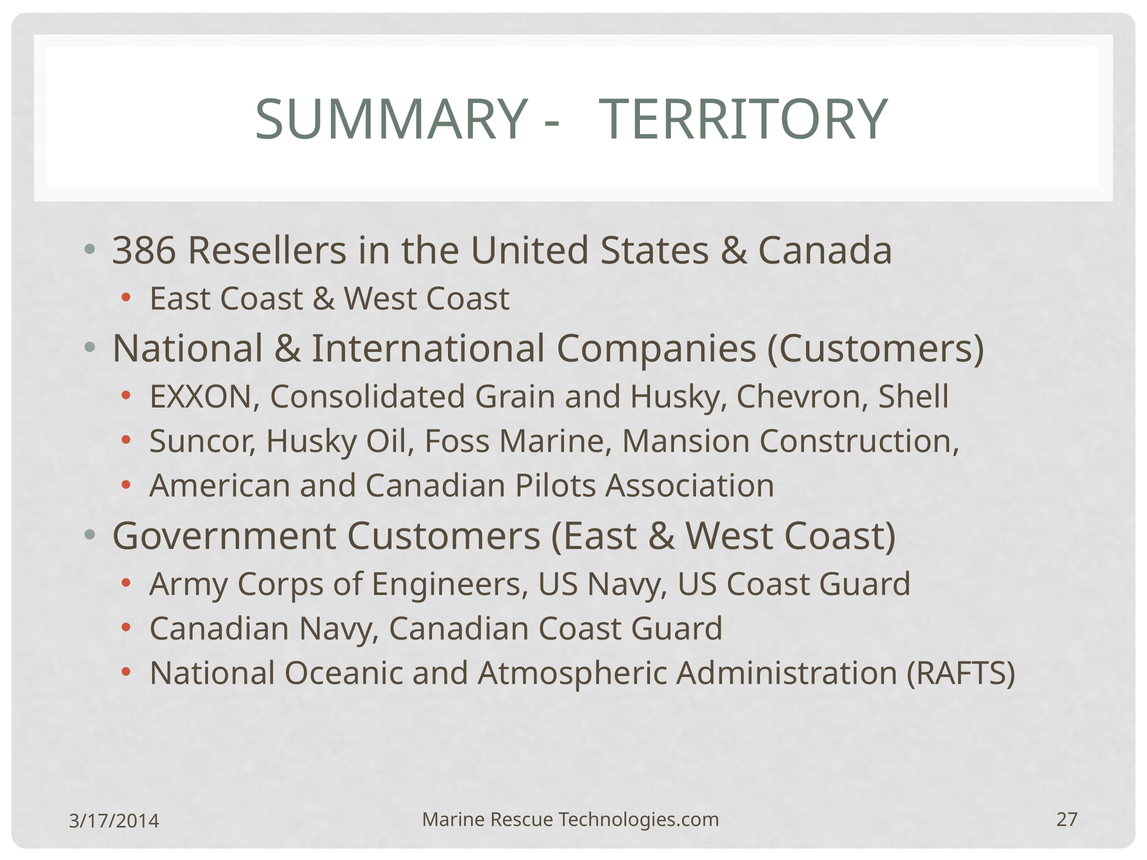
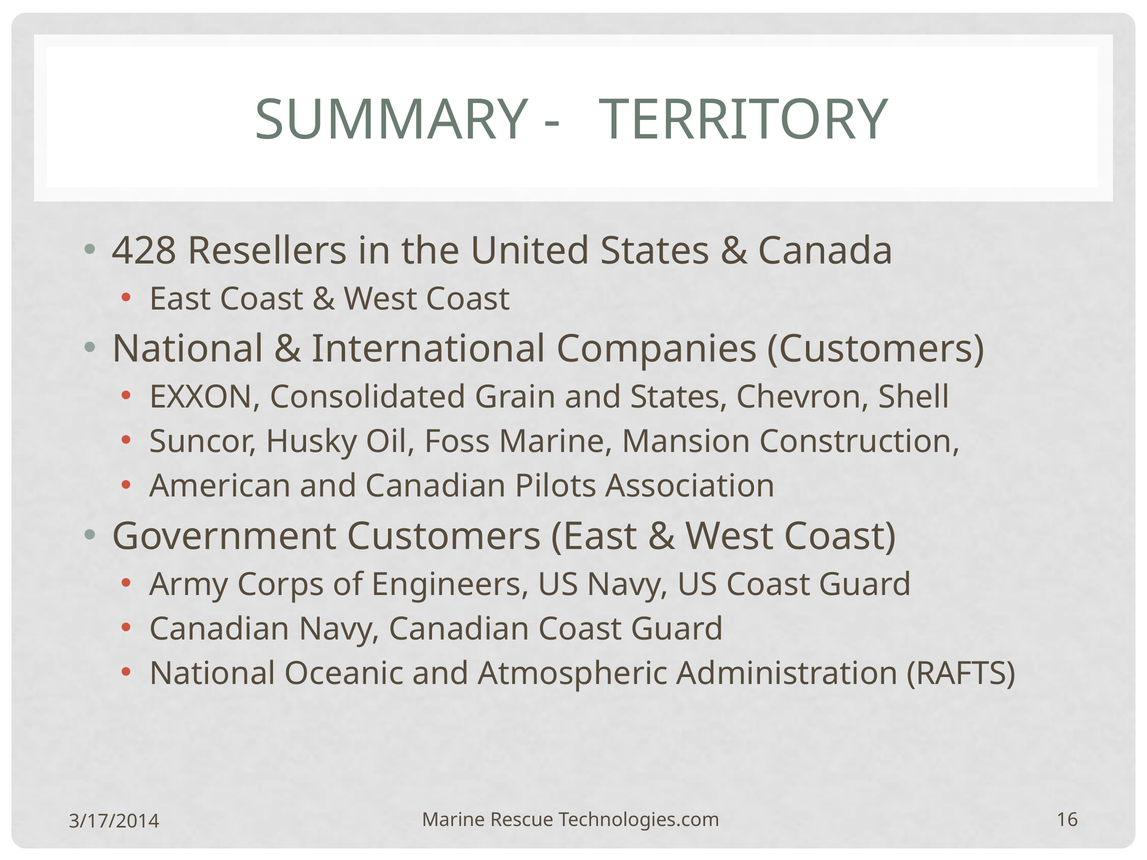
386: 386 -> 428
and Husky: Husky -> States
27: 27 -> 16
